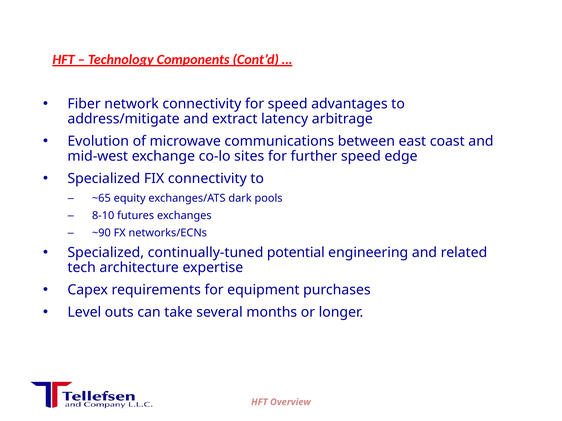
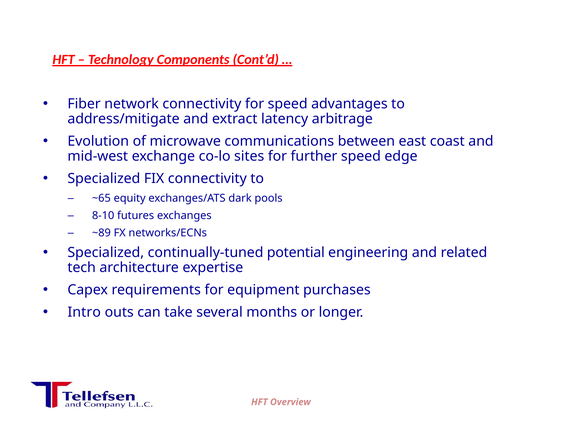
~90: ~90 -> ~89
Level: Level -> Intro
